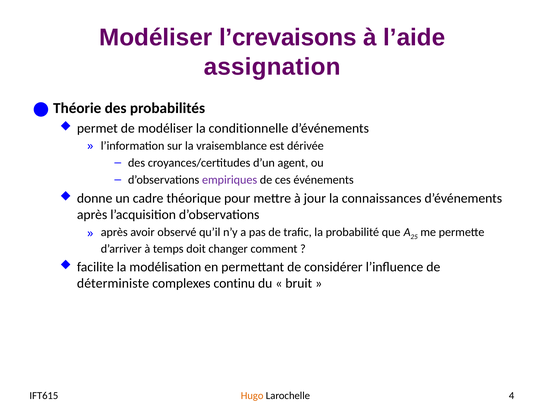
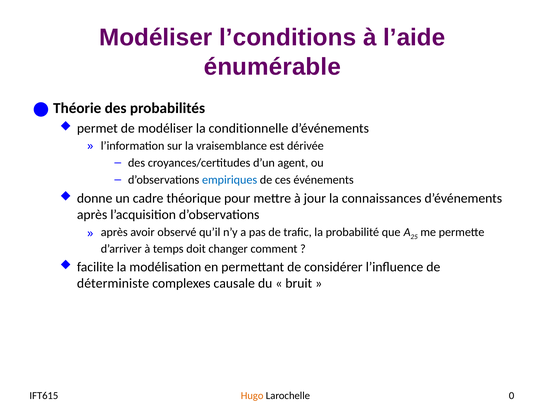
l’crevaisons: l’crevaisons -> l’conditions
assignation: assignation -> énumérable
empiriques colour: purple -> blue
continu: continu -> causale
4: 4 -> 0
